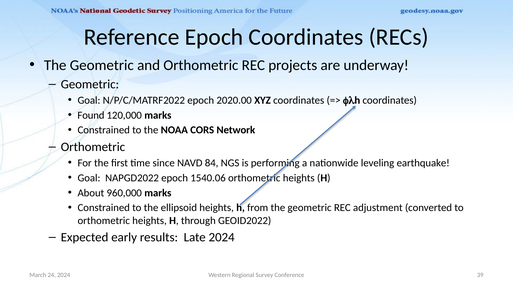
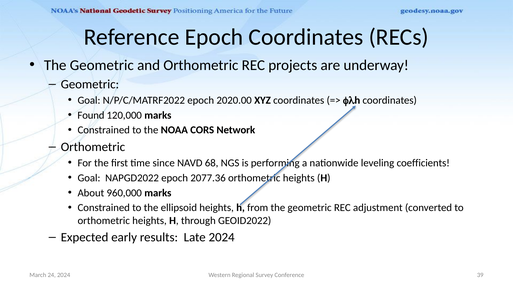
84: 84 -> 68
earthquake: earthquake -> coefficients
1540.06: 1540.06 -> 2077.36
